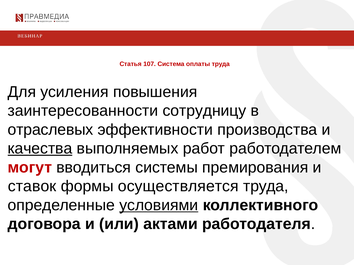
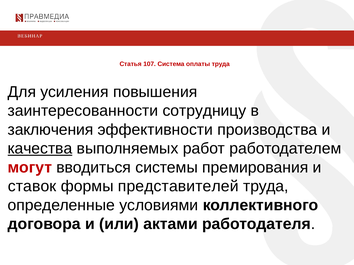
отраслевых: отраслевых -> заключения
осуществляется: осуществляется -> представителей
условиями underline: present -> none
